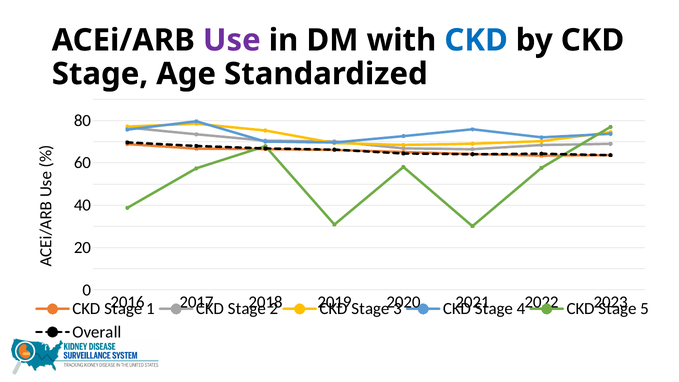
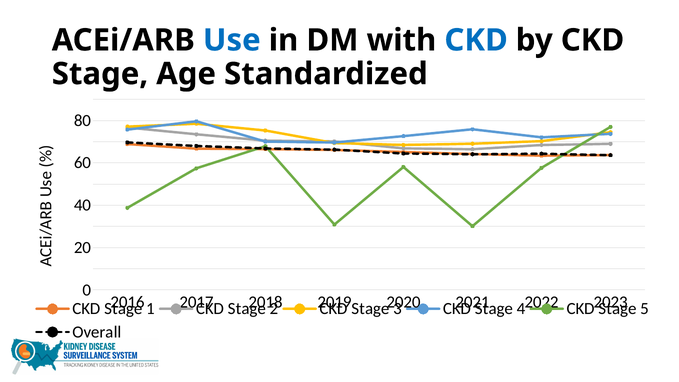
Use colour: purple -> blue
